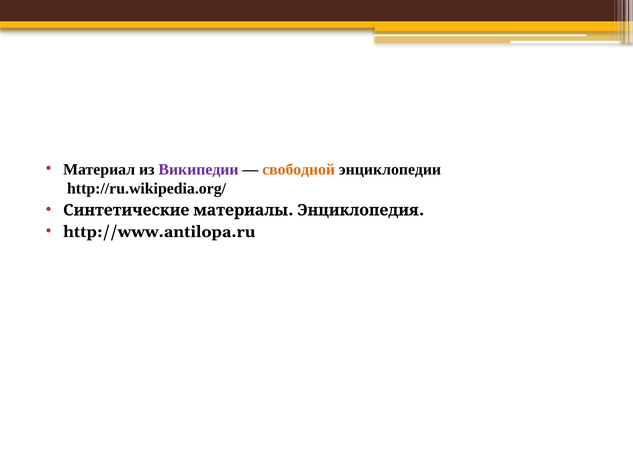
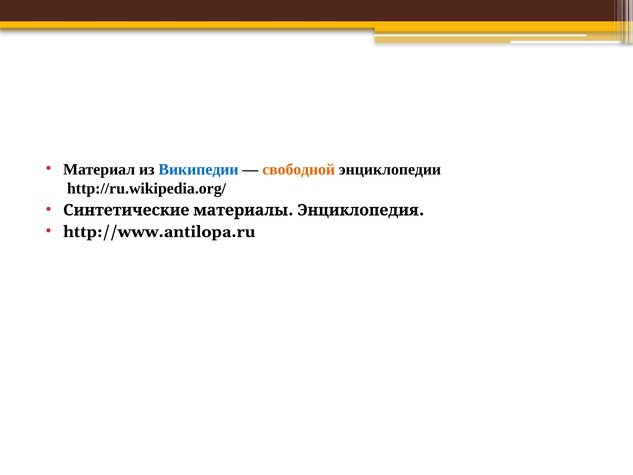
Википедии colour: purple -> blue
